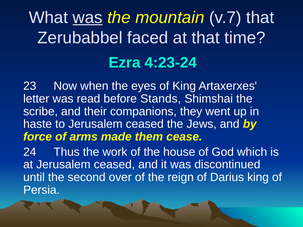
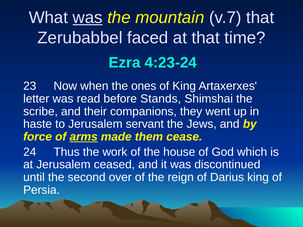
eyes: eyes -> ones
to Jerusalem ceased: ceased -> servant
arms underline: none -> present
